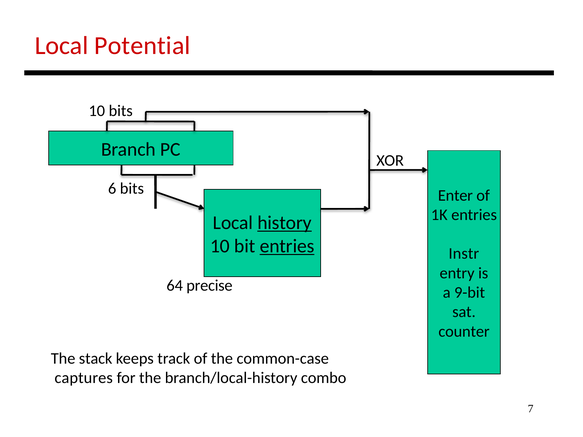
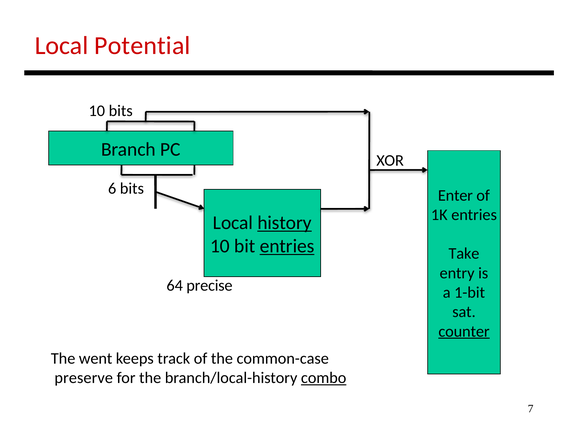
Instr: Instr -> Take
9-bit: 9-bit -> 1-bit
counter underline: none -> present
stack: stack -> went
captures: captures -> preserve
combo underline: none -> present
